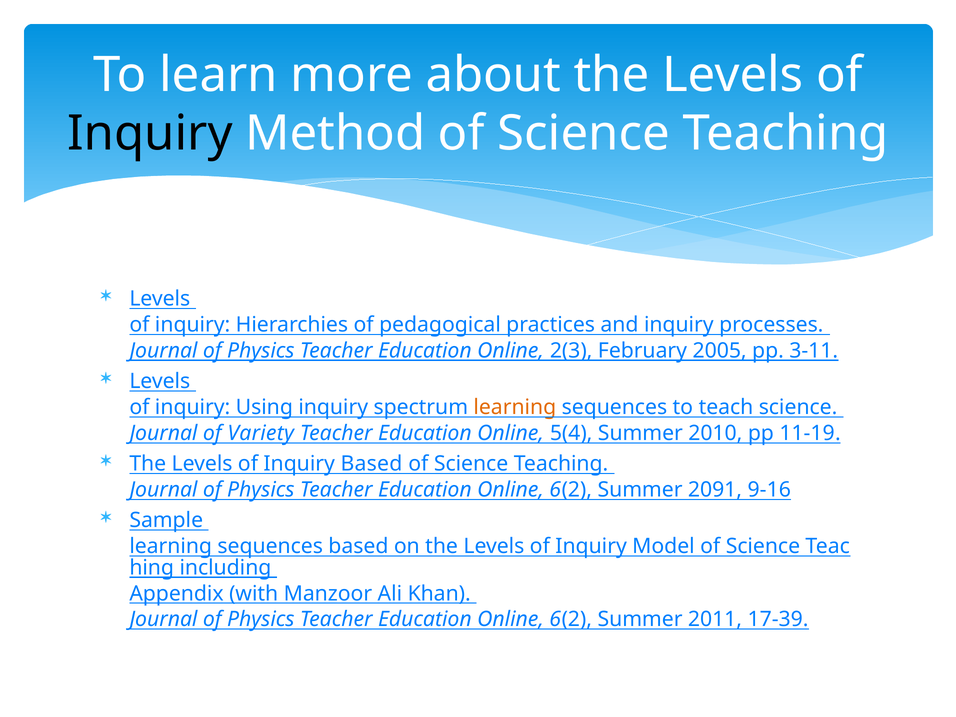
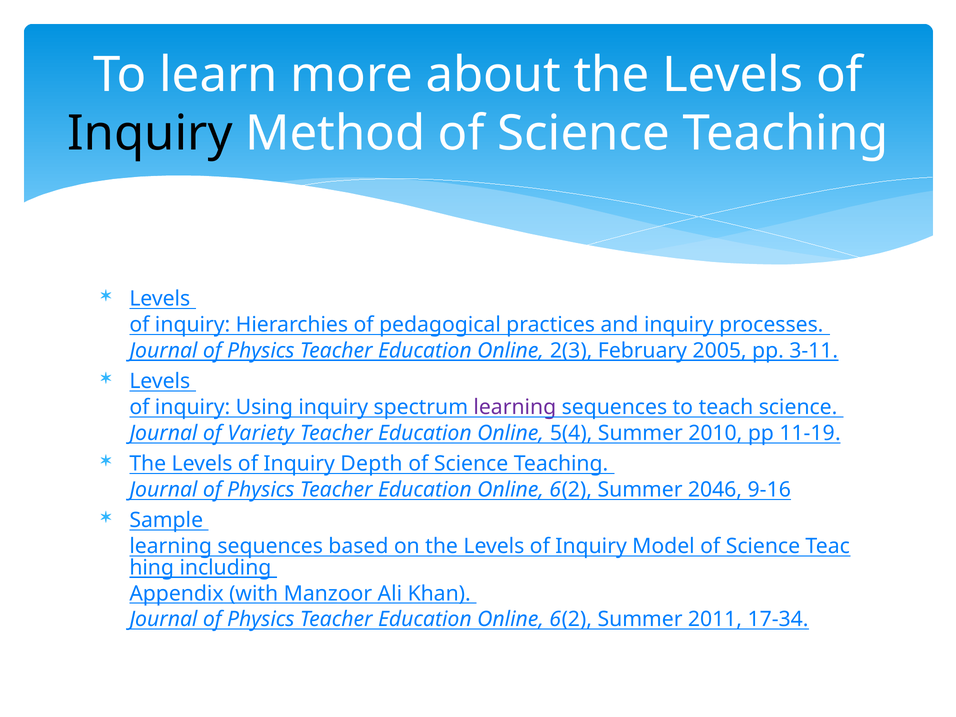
learning at (515, 407) colour: orange -> purple
Inquiry Based: Based -> Depth
2091: 2091 -> 2046
17-39: 17-39 -> 17-34
